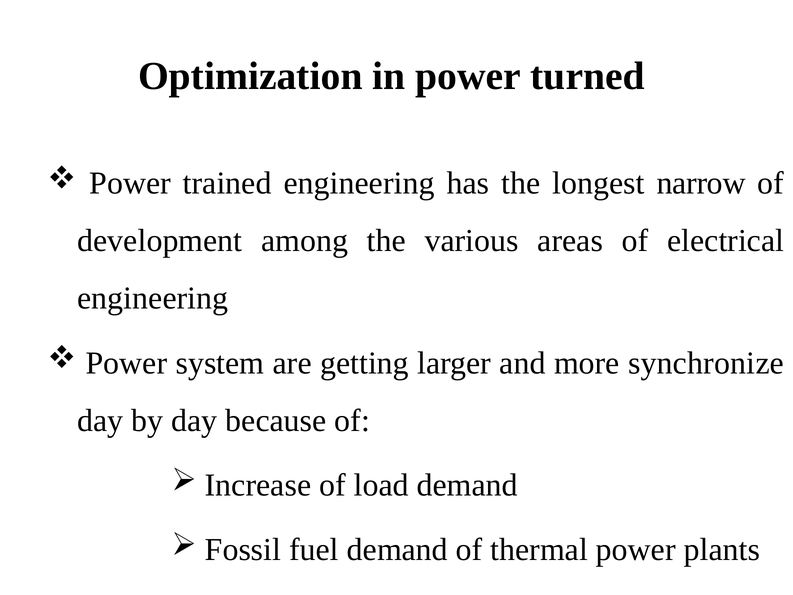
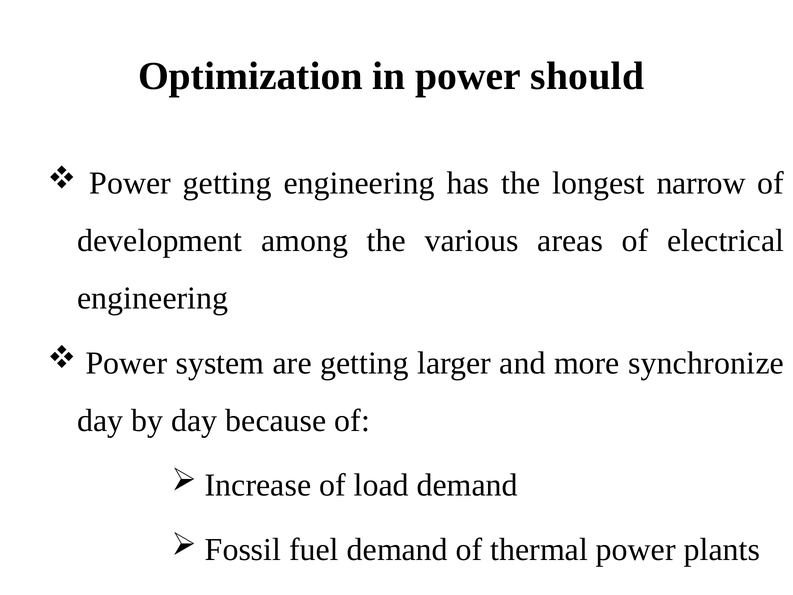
turned: turned -> should
Power trained: trained -> getting
